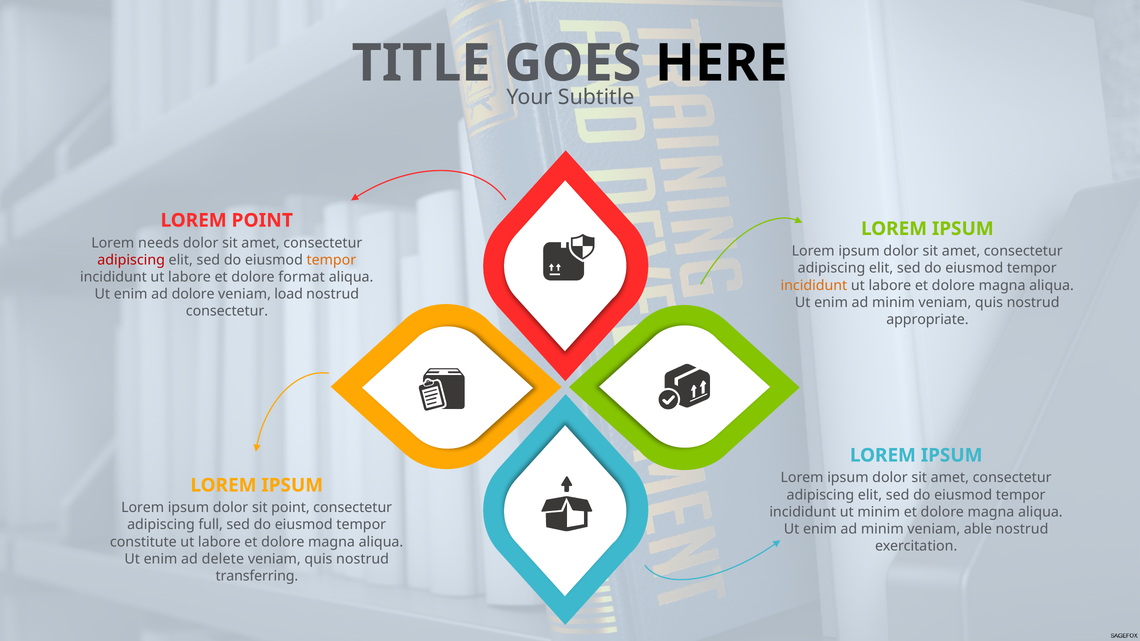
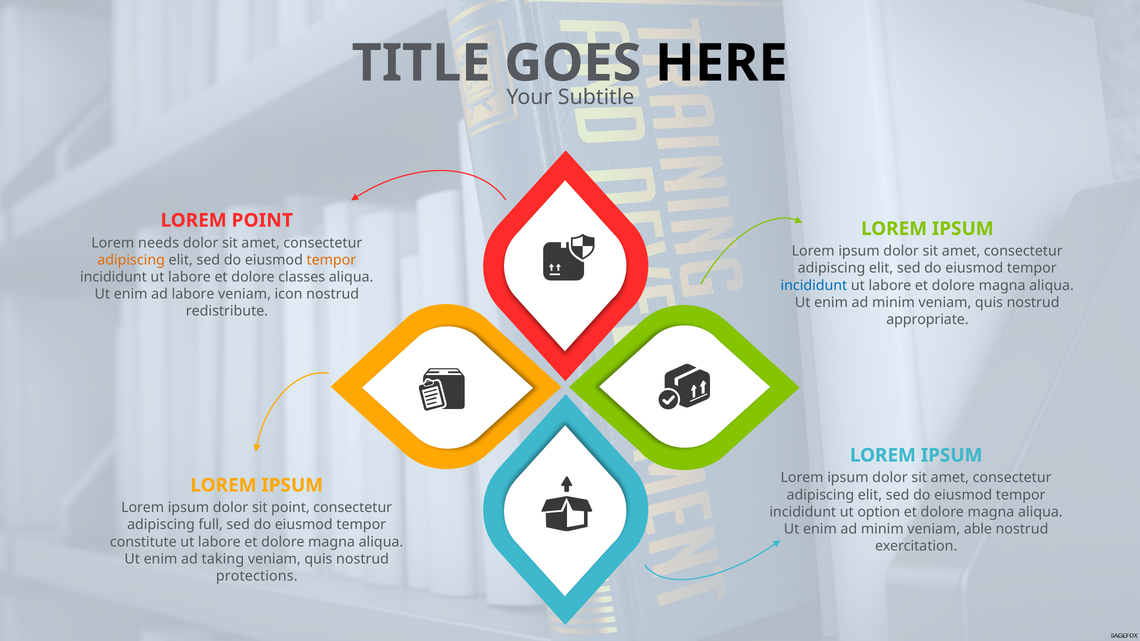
adipiscing at (131, 260) colour: red -> orange
format: format -> classes
incididunt at (814, 285) colour: orange -> blue
ad dolore: dolore -> labore
load: load -> icon
consectetur at (227, 311): consectetur -> redistribute
ut minim: minim -> option
delete: delete -> taking
transferring: transferring -> protections
